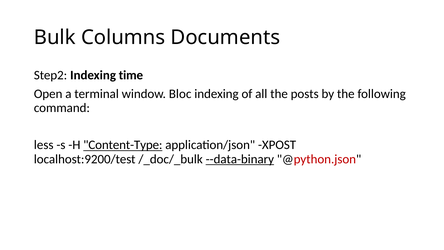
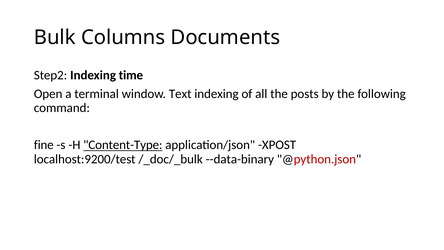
Bloc: Bloc -> Text
less: less -> fine
--data-binary underline: present -> none
